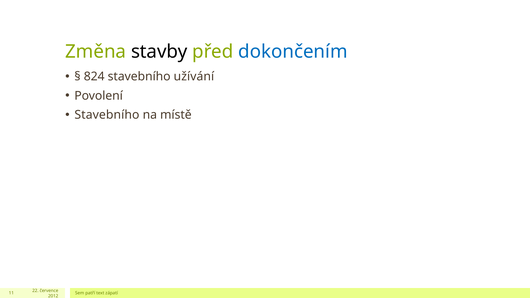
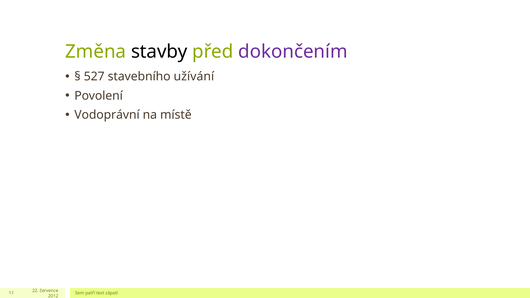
dokončením colour: blue -> purple
824: 824 -> 527
Stavebního at (107, 115): Stavebního -> Vodoprávní
